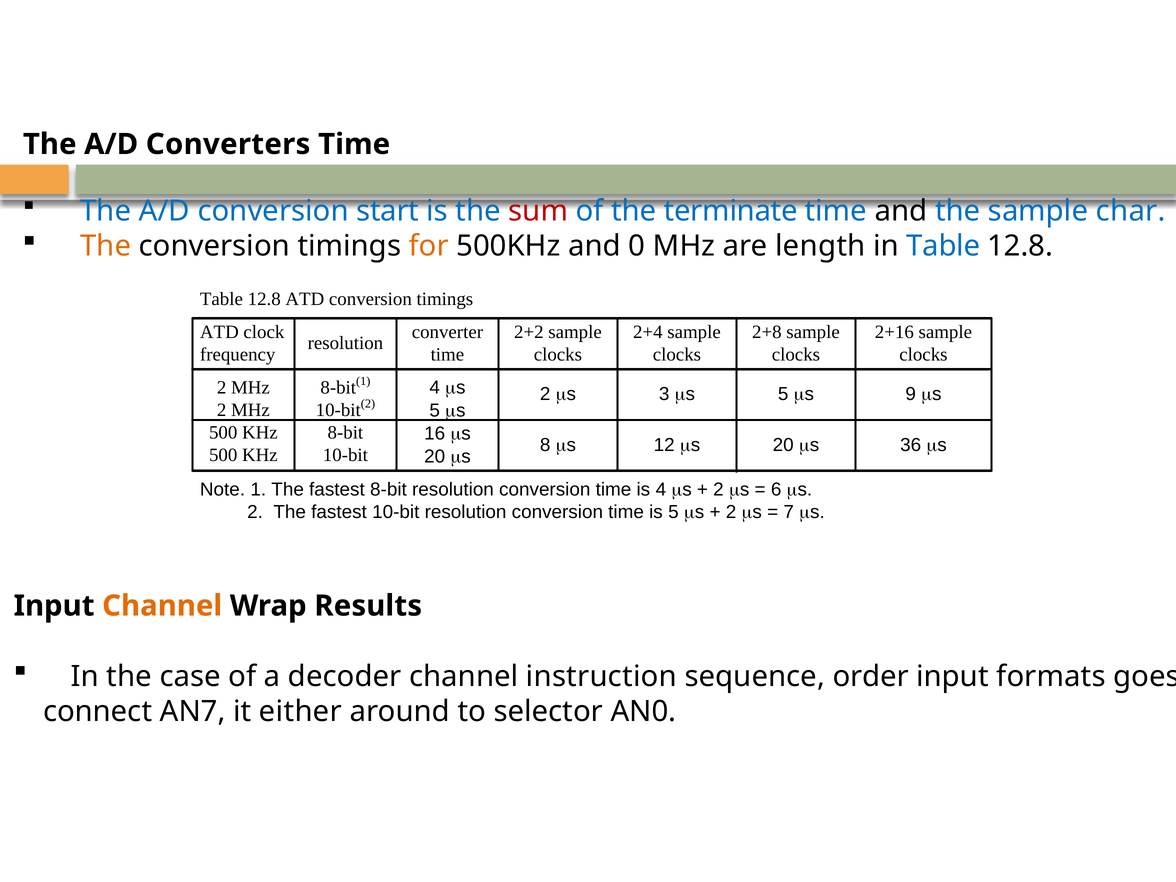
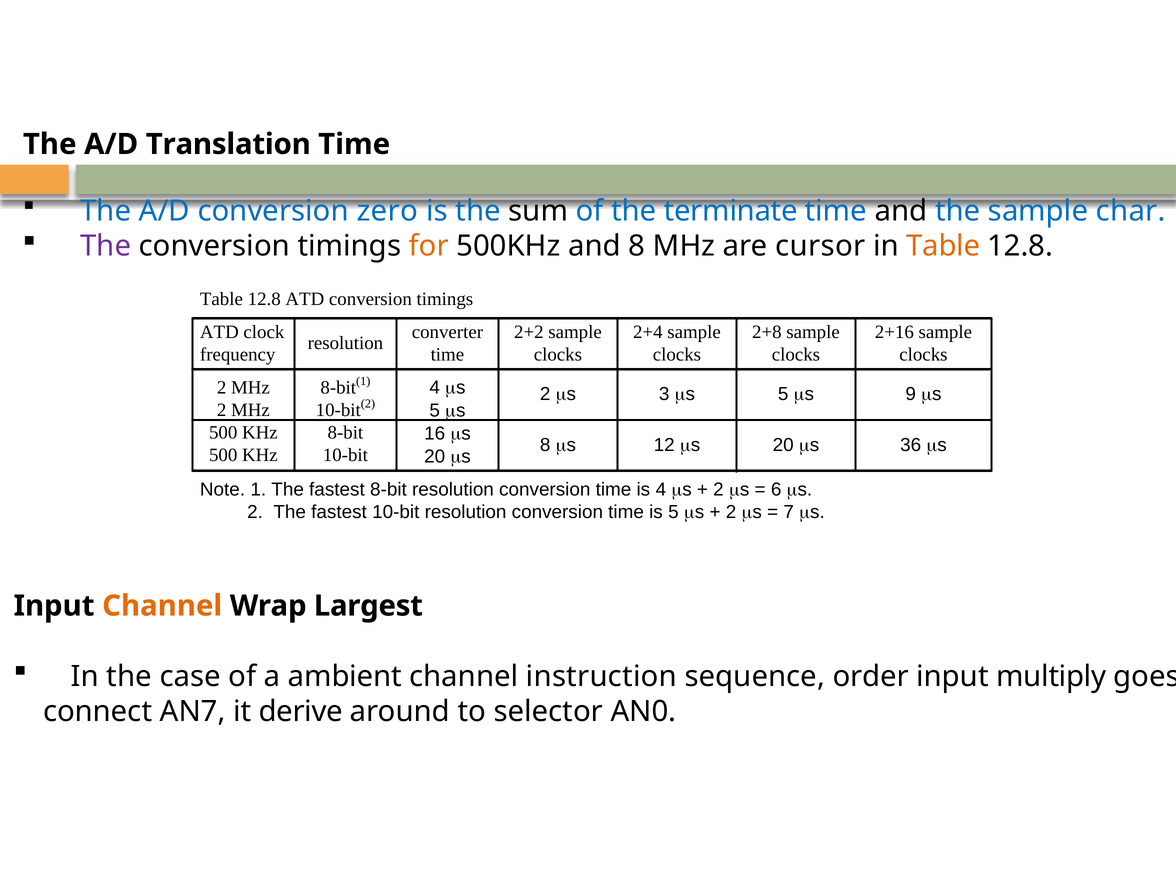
Converters: Converters -> Translation
start: start -> zero
sum colour: red -> black
The at (106, 246) colour: orange -> purple
and 0: 0 -> 8
length: length -> cursor
Table at (943, 246) colour: blue -> orange
Results: Results -> Largest
decoder: decoder -> ambient
formats: formats -> multiply
either: either -> derive
